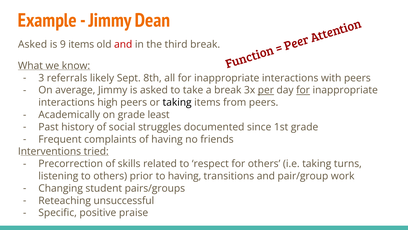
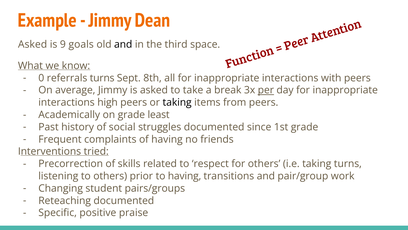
9 items: items -> goals
and at (123, 44) colour: red -> black
third break: break -> space
3: 3 -> 0
referrals likely: likely -> turns
for at (303, 90) underline: present -> none
Reteaching unsuccessful: unsuccessful -> documented
